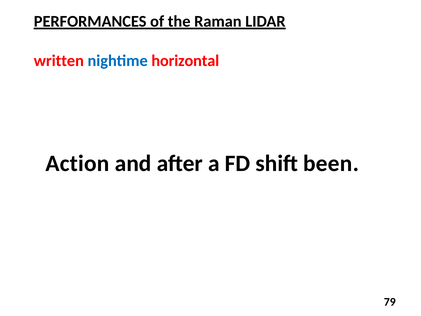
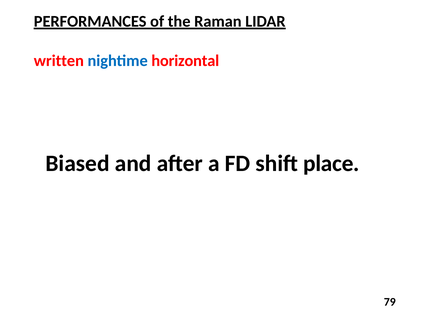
Action: Action -> Biased
been: been -> place
